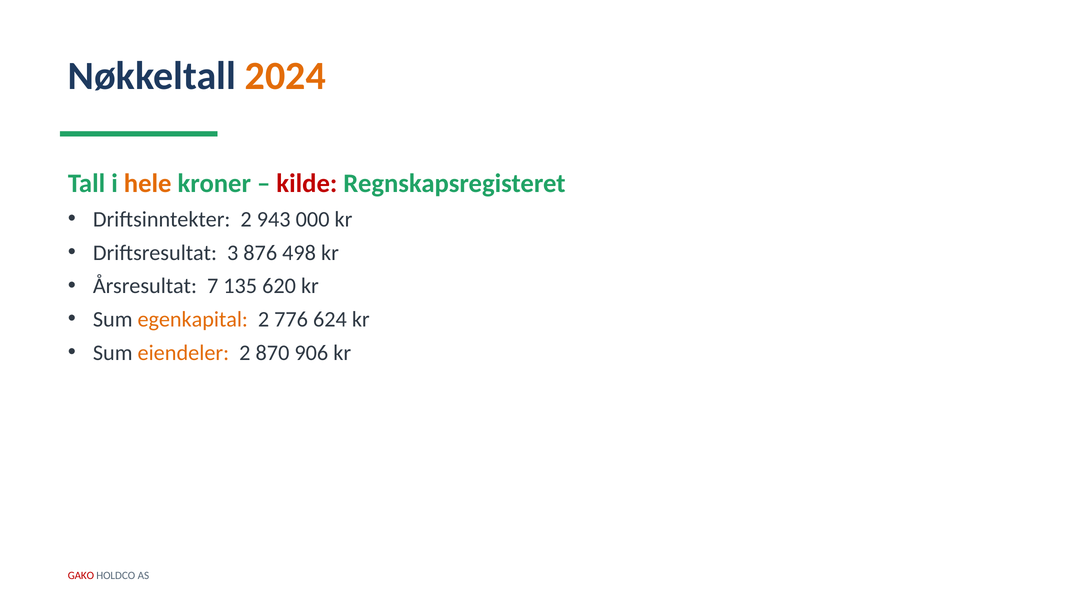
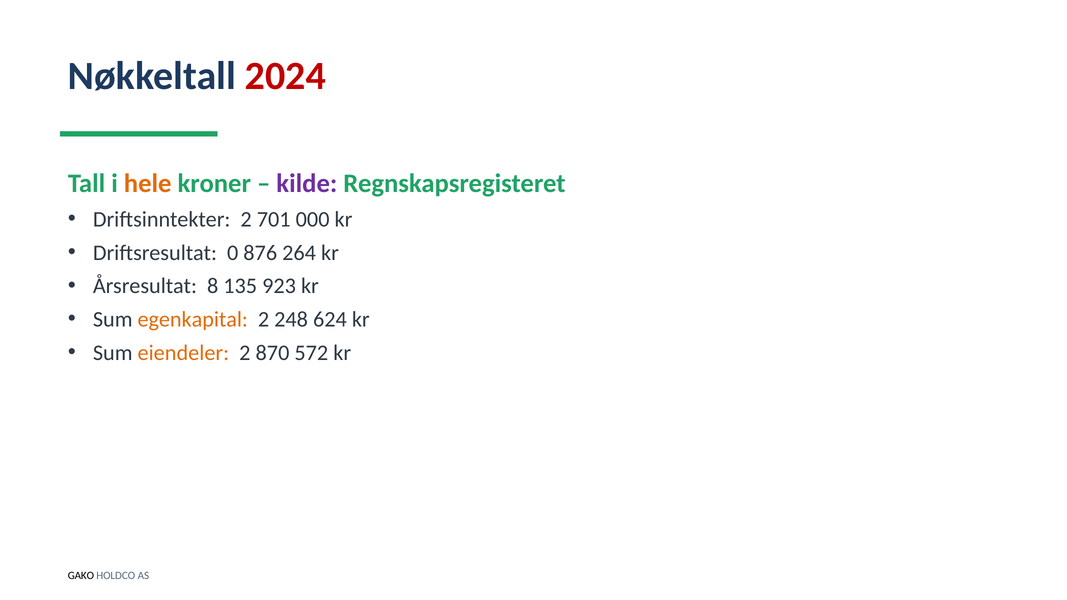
2024 colour: orange -> red
kilde colour: red -> purple
943: 943 -> 701
3: 3 -> 0
498: 498 -> 264
7: 7 -> 8
620: 620 -> 923
776: 776 -> 248
906: 906 -> 572
GAKO colour: red -> black
